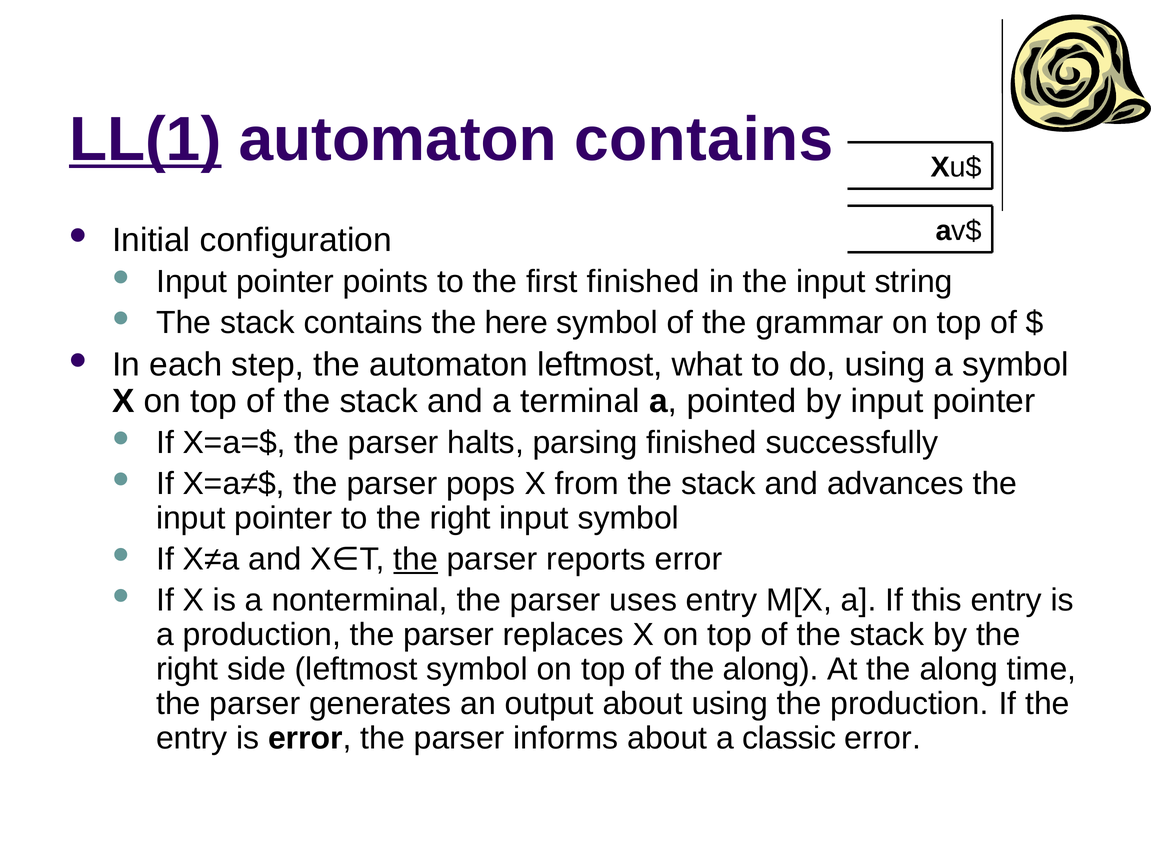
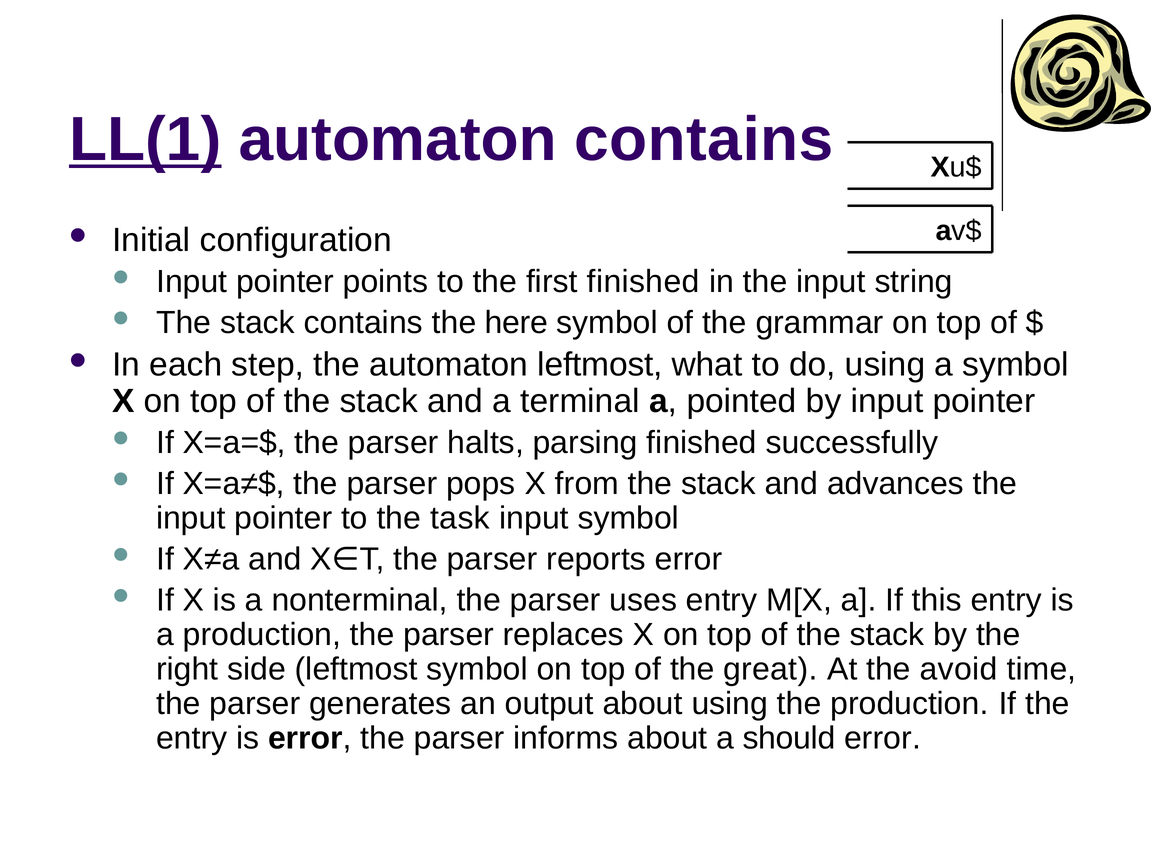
to the right: right -> task
the at (416, 559) underline: present -> none
of the along: along -> great
At the along: along -> avoid
classic: classic -> should
